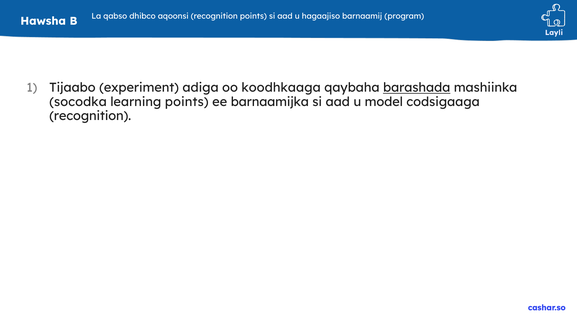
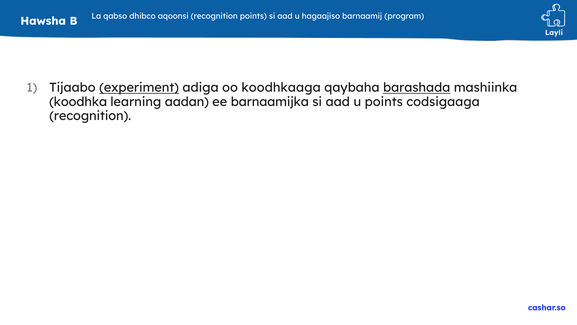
experiment underline: none -> present
socodka: socodka -> koodhka
learning points: points -> aadan
u model: model -> points
